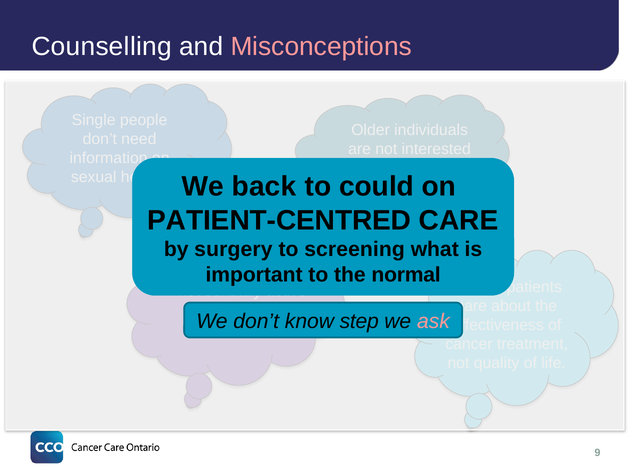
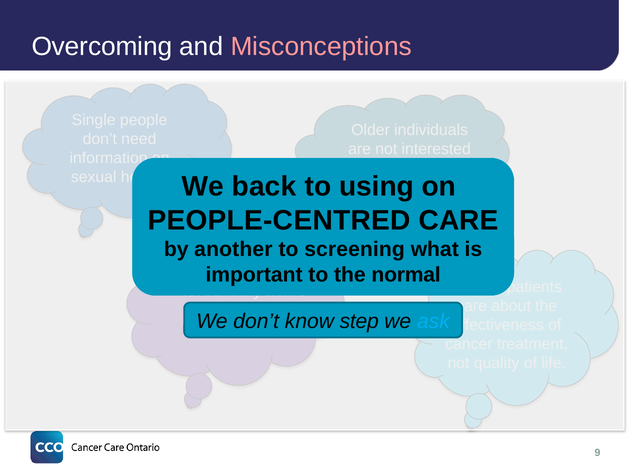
Counselling: Counselling -> Overcoming
could: could -> using
PATIENT-CENTRED: PATIENT-CENTRED -> PEOPLE-CENTRED
surgery: surgery -> another
ask colour: pink -> light blue
